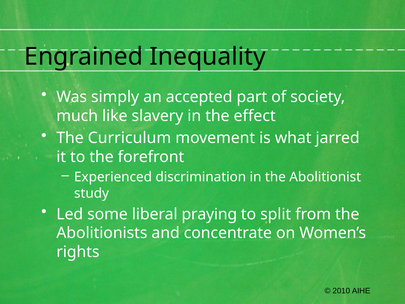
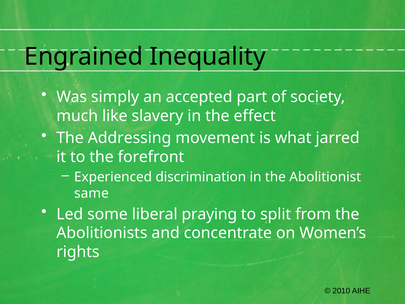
Curriculum: Curriculum -> Addressing
study: study -> same
